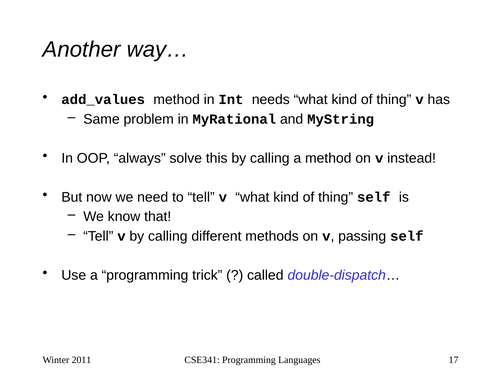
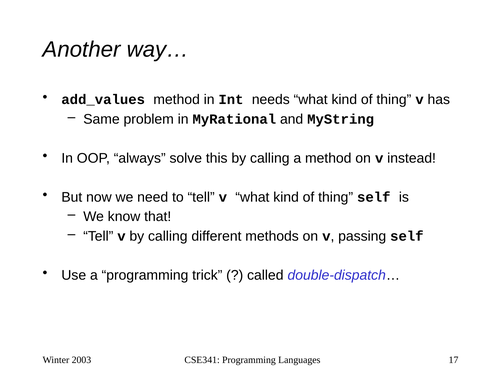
2011: 2011 -> 2003
